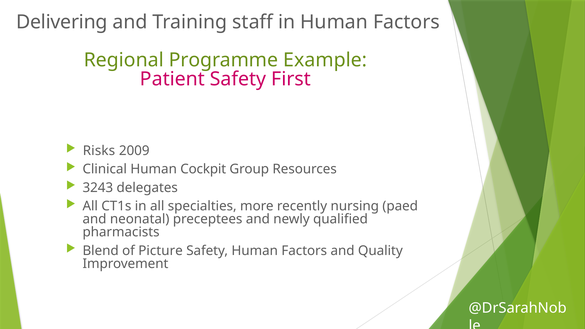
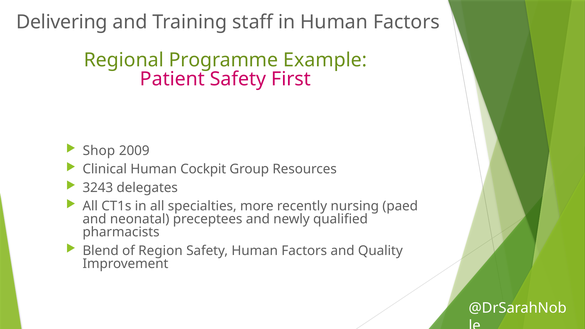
Risks: Risks -> Shop
Picture: Picture -> Region
